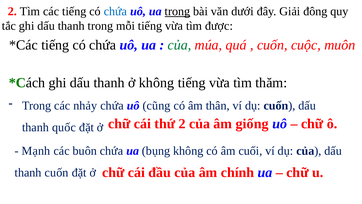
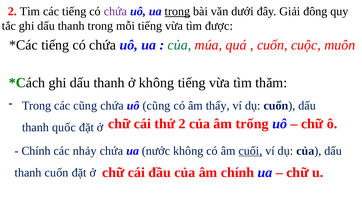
chứa at (115, 11) colour: blue -> purple
các nhảy: nhảy -> cũng
thân: thân -> thấy
giống: giống -> trống
Mạnh at (36, 151): Mạnh -> Chính
buôn: buôn -> nhảy
bụng: bụng -> nước
cuối underline: none -> present
